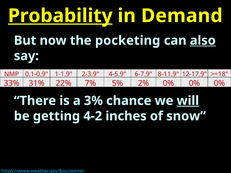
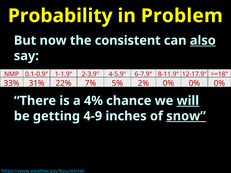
Probability underline: present -> none
Demand: Demand -> Problem
pocketing: pocketing -> consistent
3%: 3% -> 4%
4-2: 4-2 -> 4-9
snow underline: none -> present
